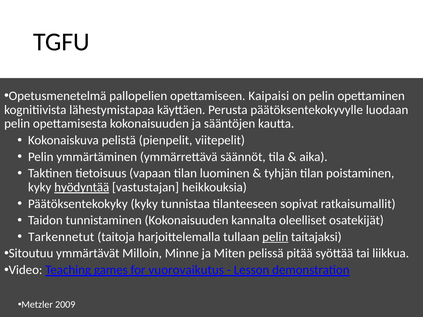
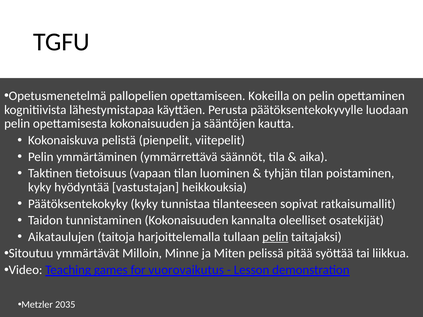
Kaipaisi: Kaipaisi -> Kokeilla
hyödyntää underline: present -> none
Tarkennetut: Tarkennetut -> Aikataulujen
2009: 2009 -> 2035
